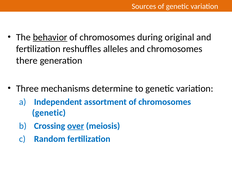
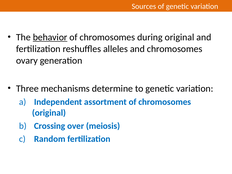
there: there -> ovary
genetic at (49, 113): genetic -> original
over underline: present -> none
